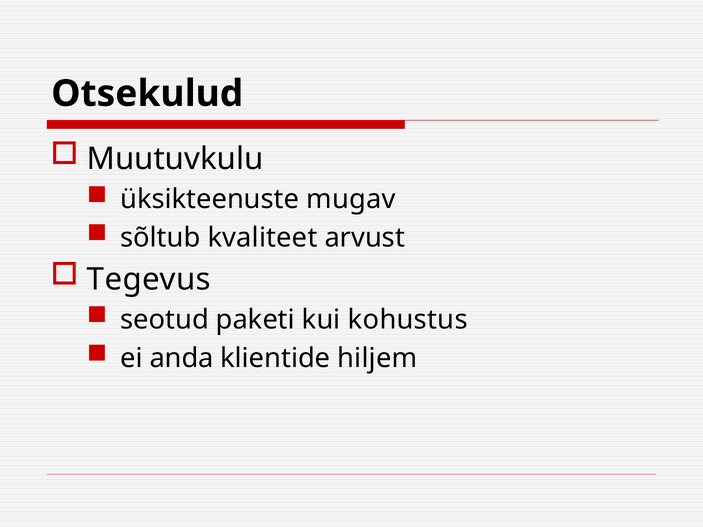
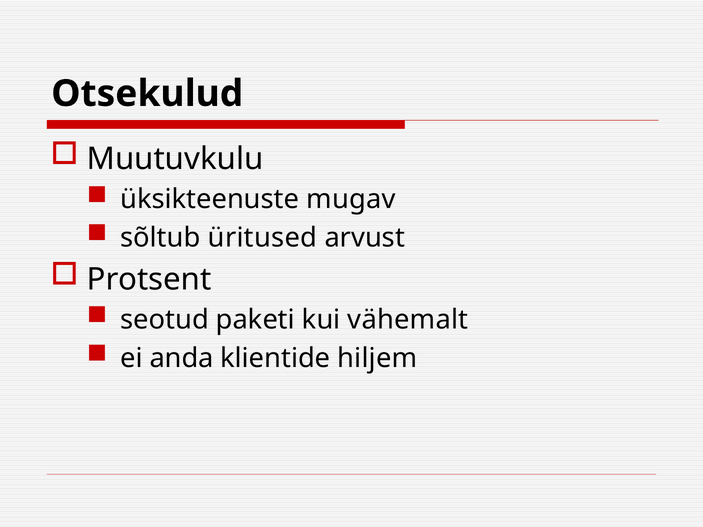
kvaliteet: kvaliteet -> üritused
Tegevus: Tegevus -> Protsent
kohustus: kohustus -> vähemalt
